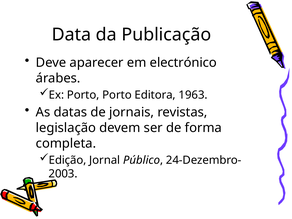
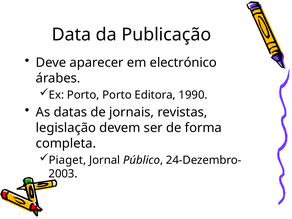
1963: 1963 -> 1990
Edição: Edição -> Piaget
